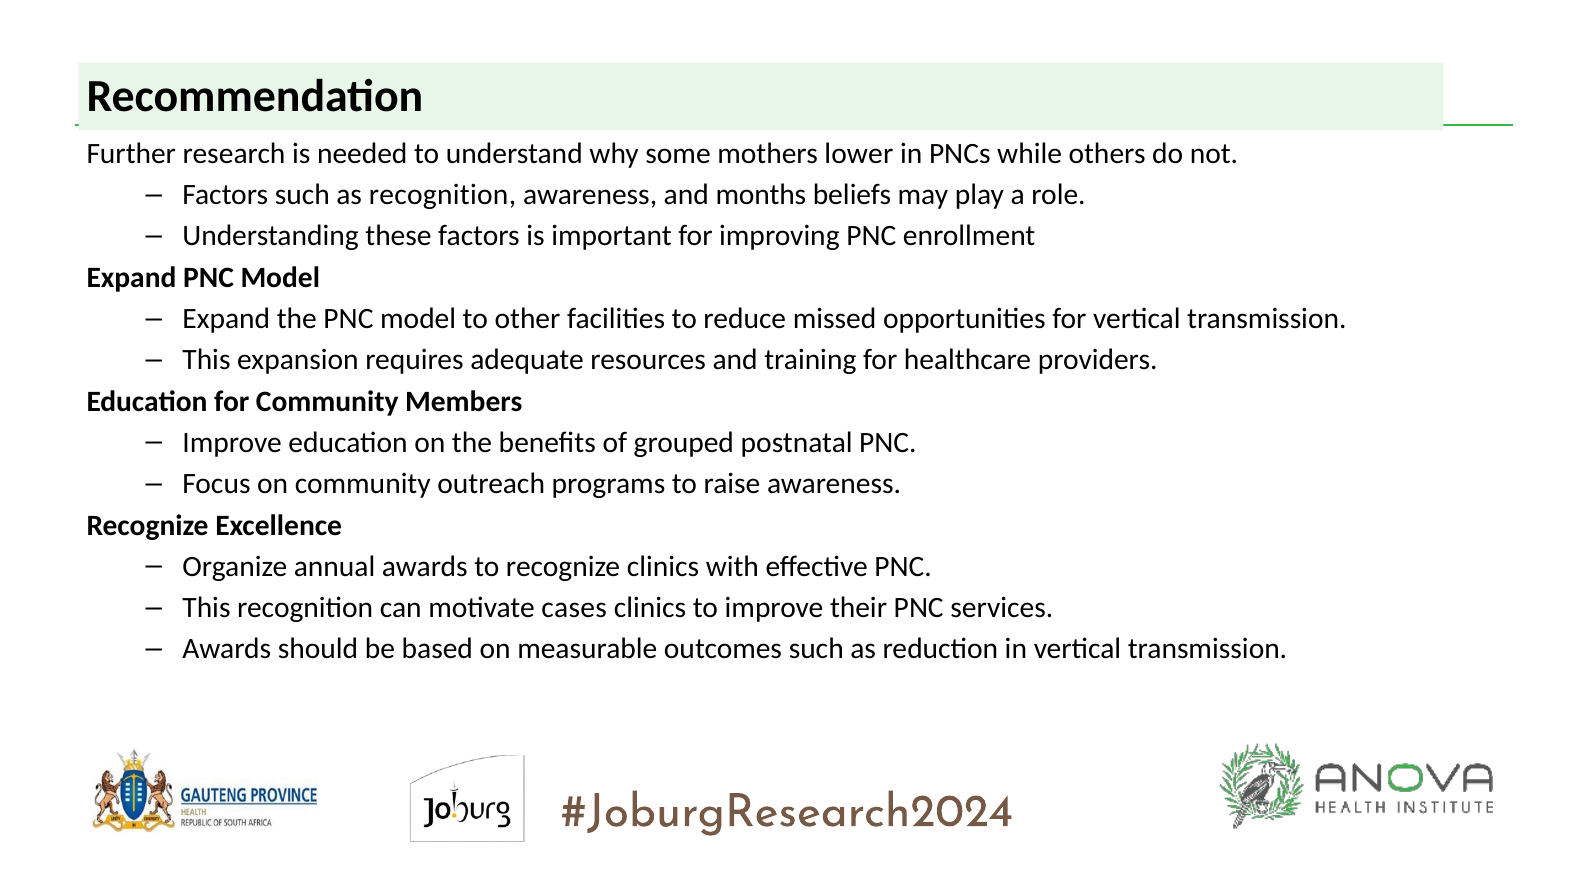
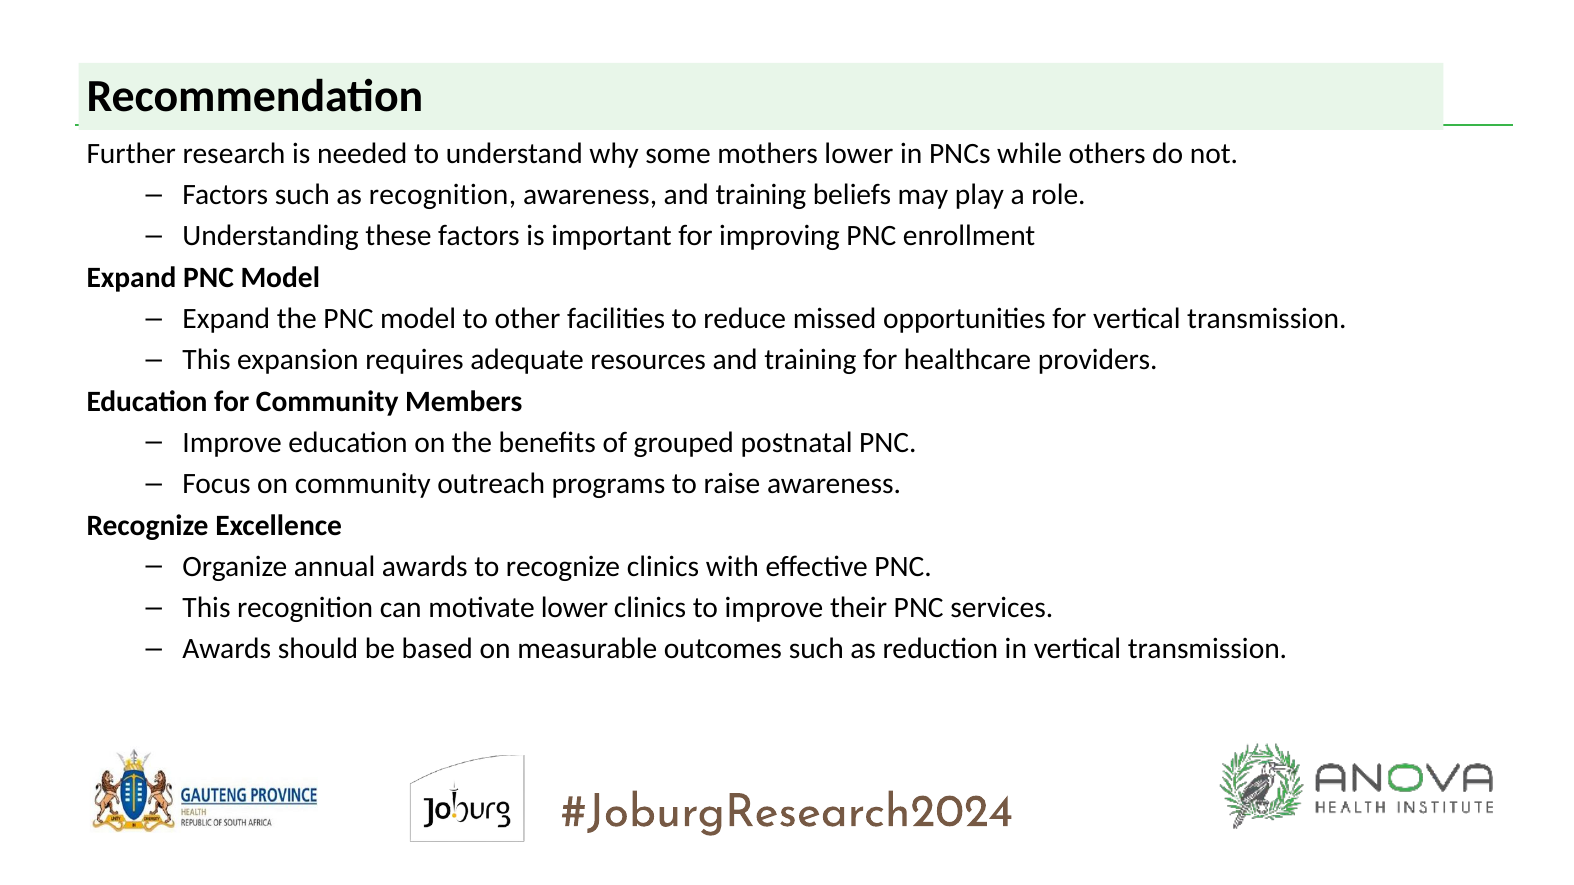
awareness and months: months -> training
motivate cases: cases -> lower
